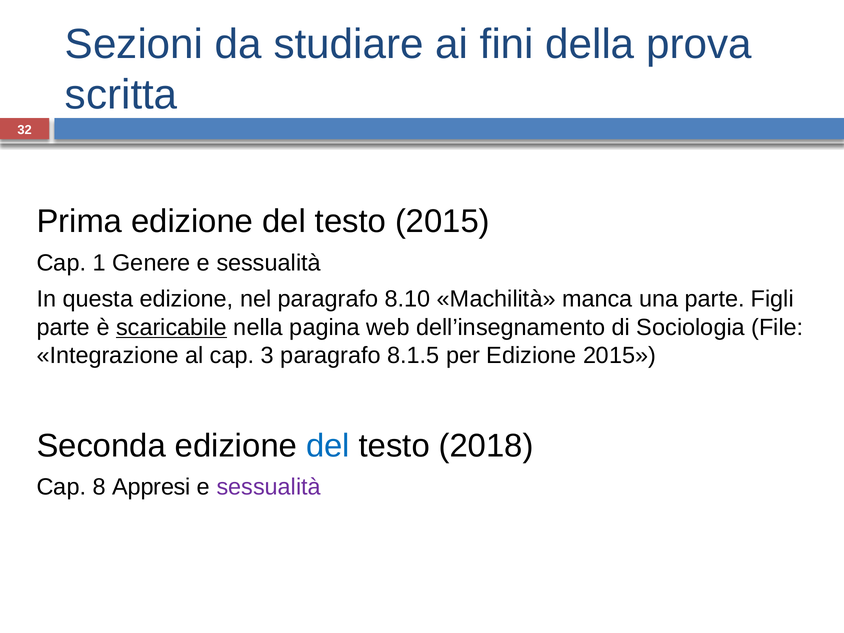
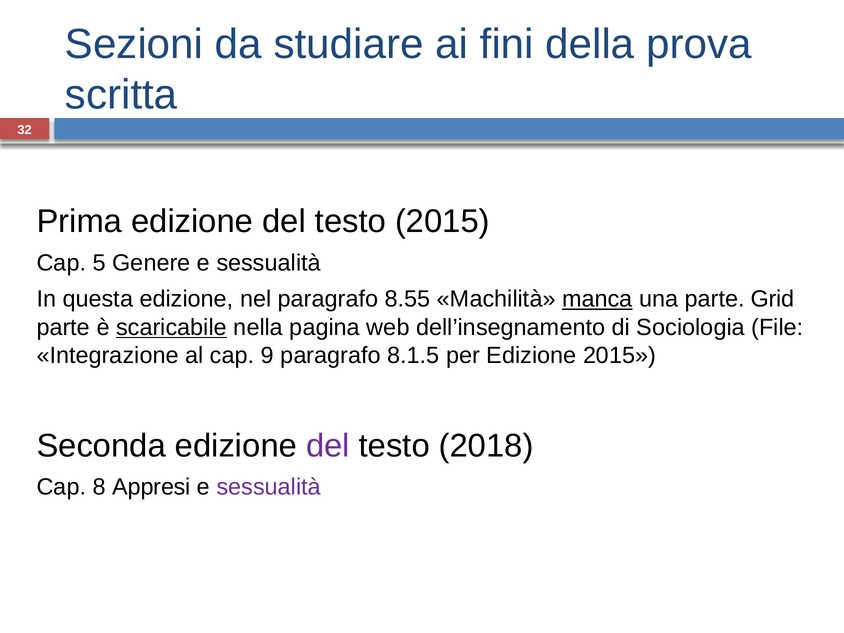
1: 1 -> 5
8.10: 8.10 -> 8.55
manca underline: none -> present
Figli: Figli -> Grid
3: 3 -> 9
del at (328, 446) colour: blue -> purple
